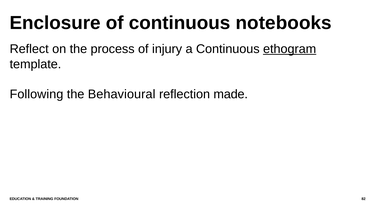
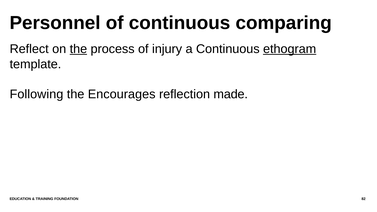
Enclosure: Enclosure -> Personnel
notebooks: notebooks -> comparing
the at (78, 49) underline: none -> present
Behavioural: Behavioural -> Encourages
